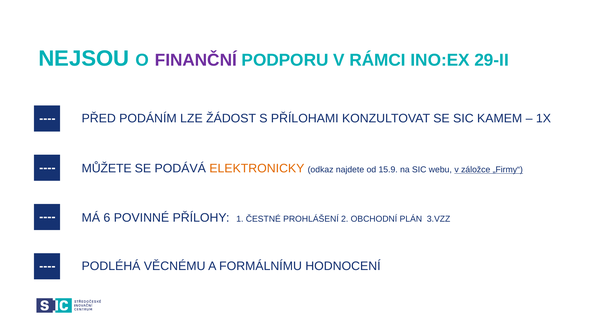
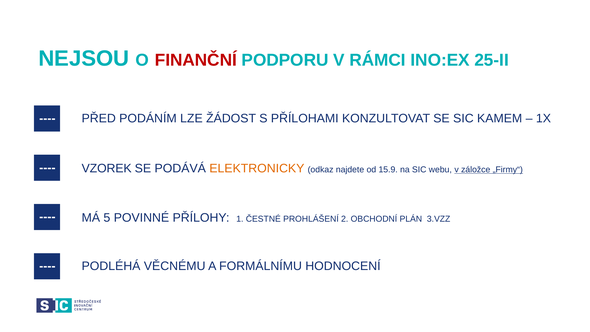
FINANČNÍ colour: purple -> red
29-II: 29-II -> 25-II
MŮŽETE: MŮŽETE -> VZOREK
6: 6 -> 5
